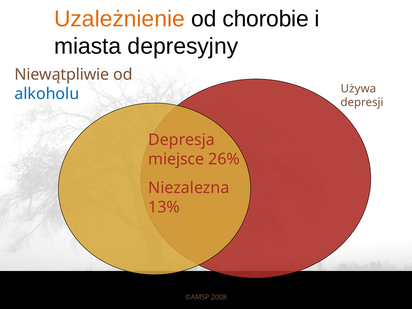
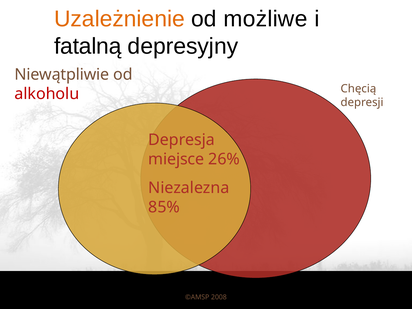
chorobie: chorobie -> możliwe
miasta: miasta -> fatalną
Używa: Używa -> Chęcią
alkoholu colour: blue -> red
13%: 13% -> 85%
